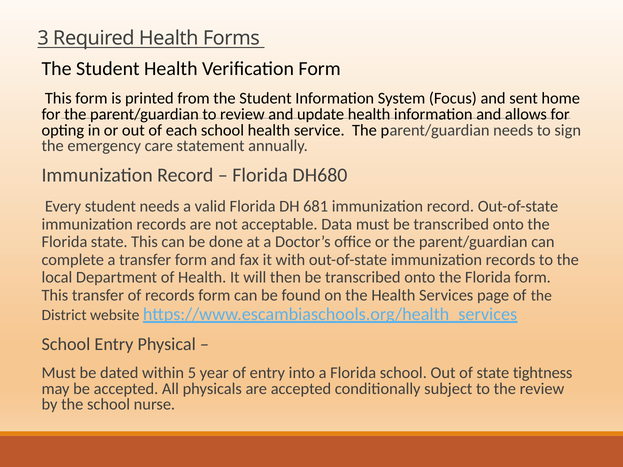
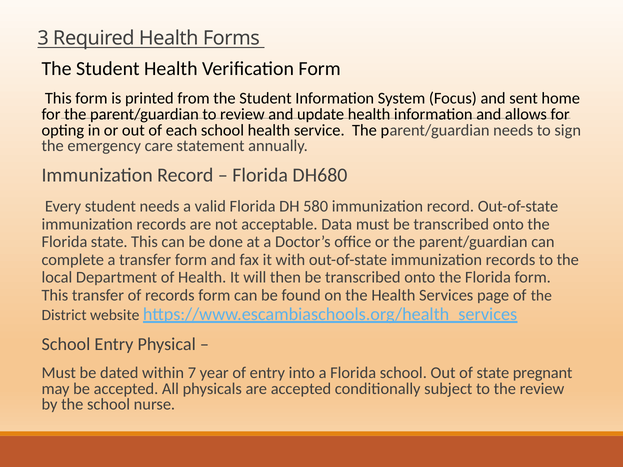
681: 681 -> 580
5: 5 -> 7
tightness: tightness -> pregnant
